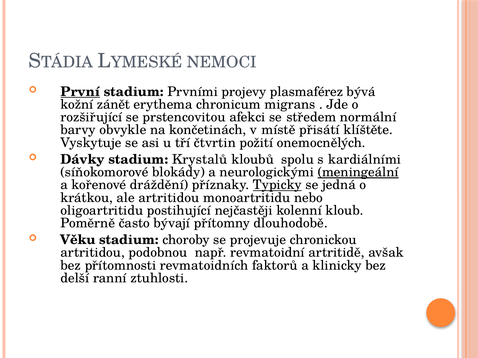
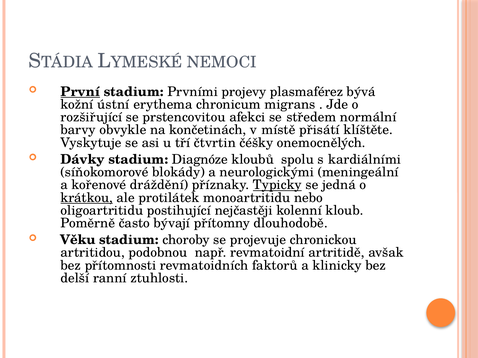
zánět: zánět -> ústní
požití: požití -> čéšky
Krystalů: Krystalů -> Diagnóze
meningeální underline: present -> none
krátkou underline: none -> present
ale artritidou: artritidou -> protilátek
